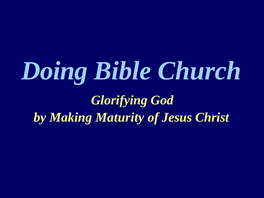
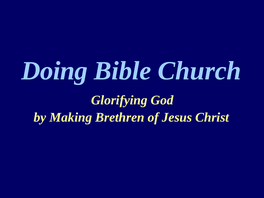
Maturity: Maturity -> Brethren
